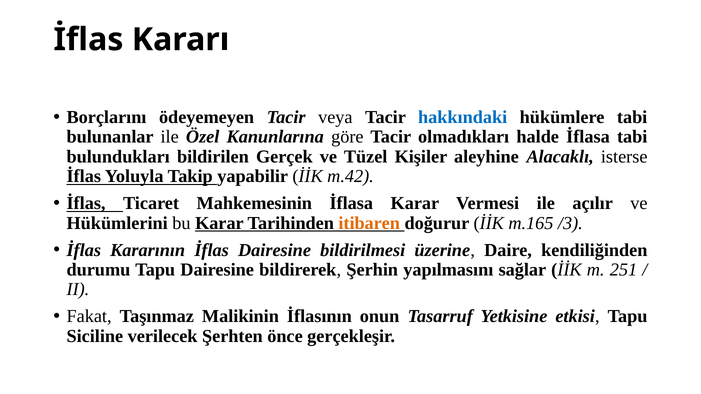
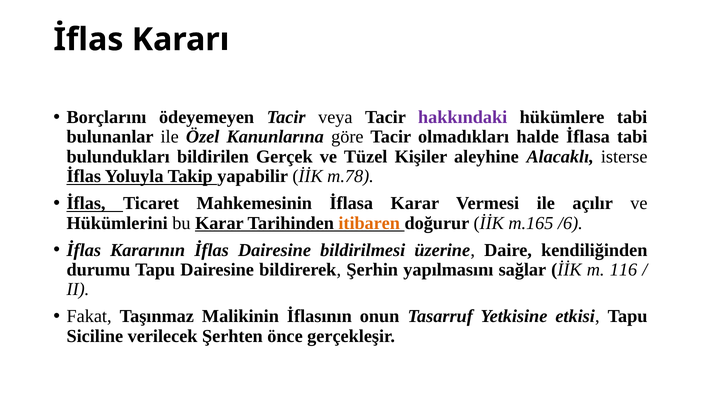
hakkındaki colour: blue -> purple
m.42: m.42 -> m.78
/3: /3 -> /6
251: 251 -> 116
